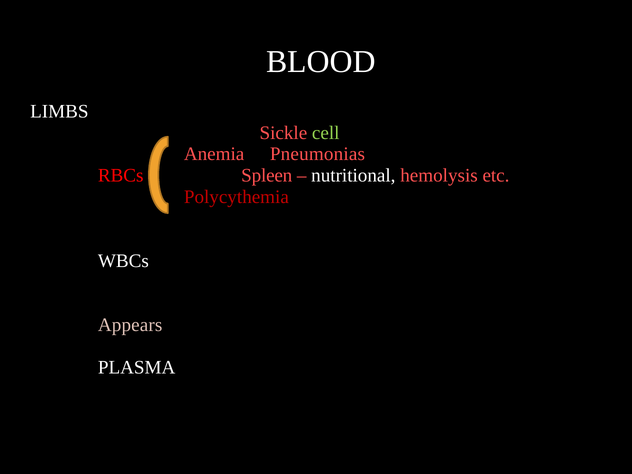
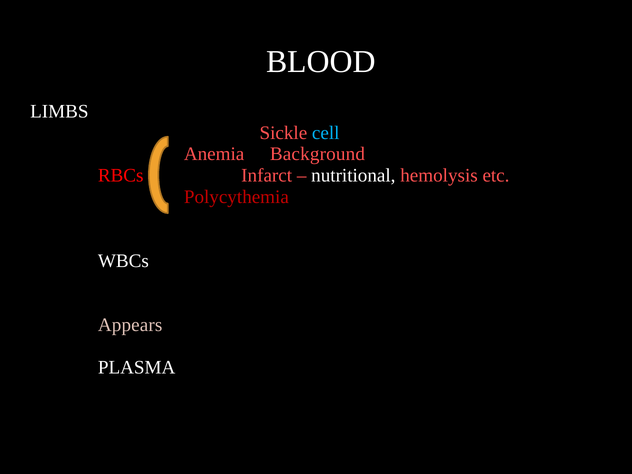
cell colour: light green -> light blue
Pneumonias: Pneumonias -> Background
Spleen: Spleen -> Infarct
